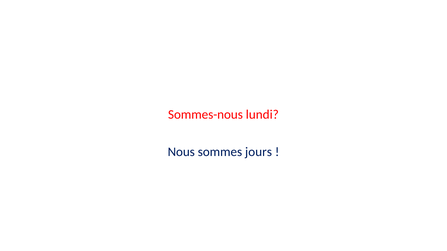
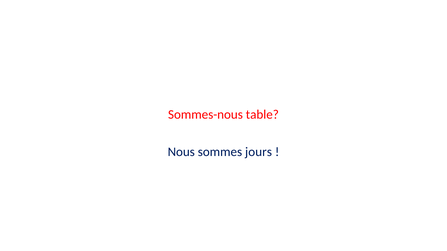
lundi: lundi -> table
